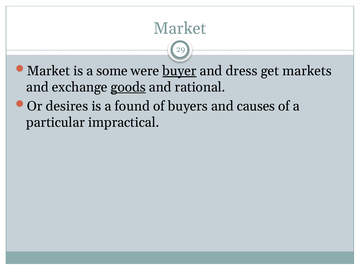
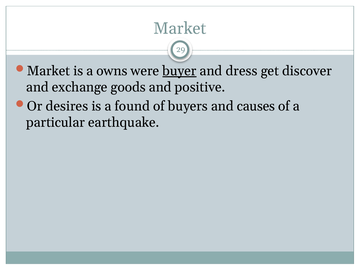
some: some -> owns
markets: markets -> discover
goods underline: present -> none
rational: rational -> positive
impractical: impractical -> earthquake
